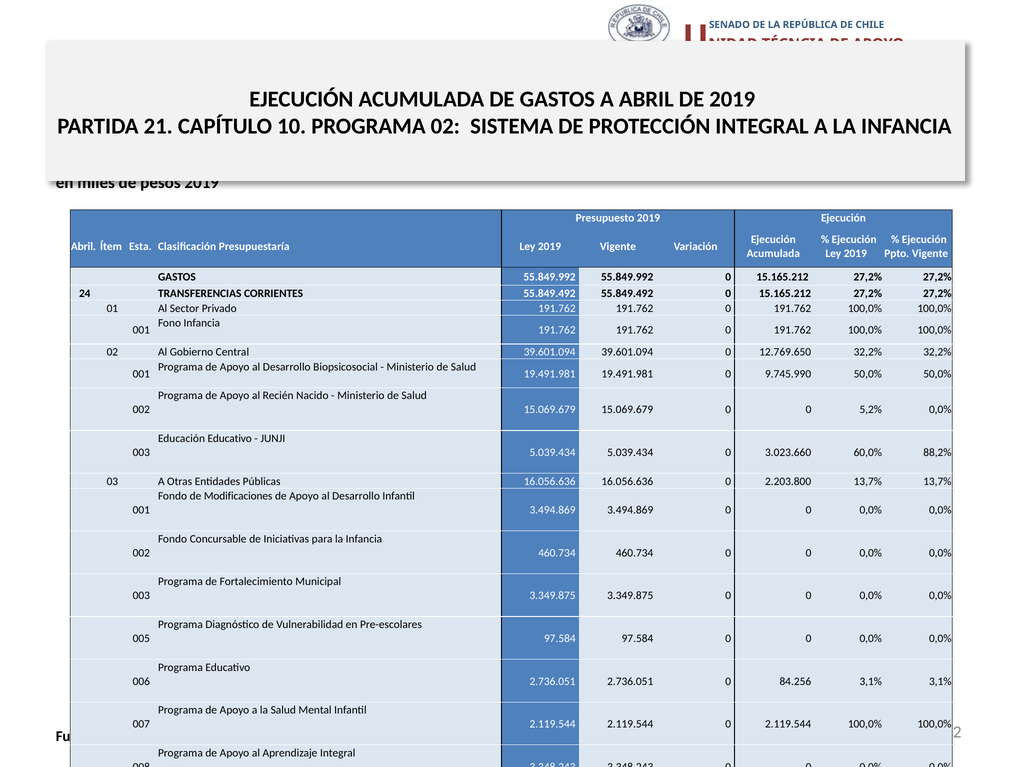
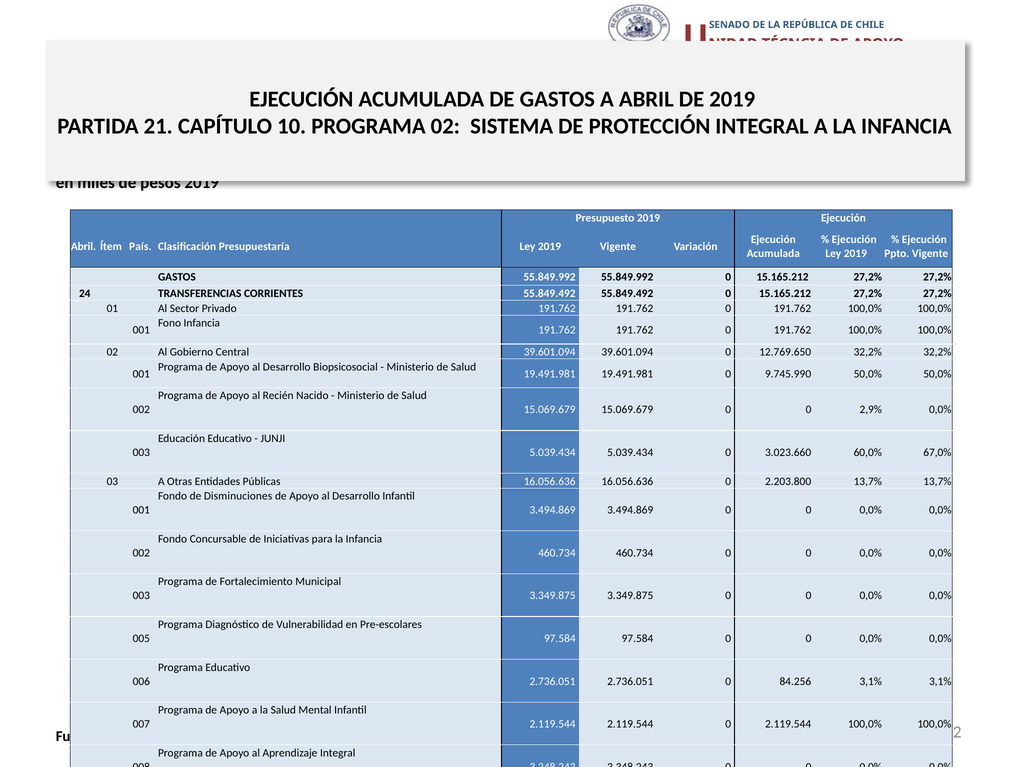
Esta: Esta -> País
5,2%: 5,2% -> 2,9%
88,2%: 88,2% -> 67,0%
Modificaciones: Modificaciones -> Disminuciones
